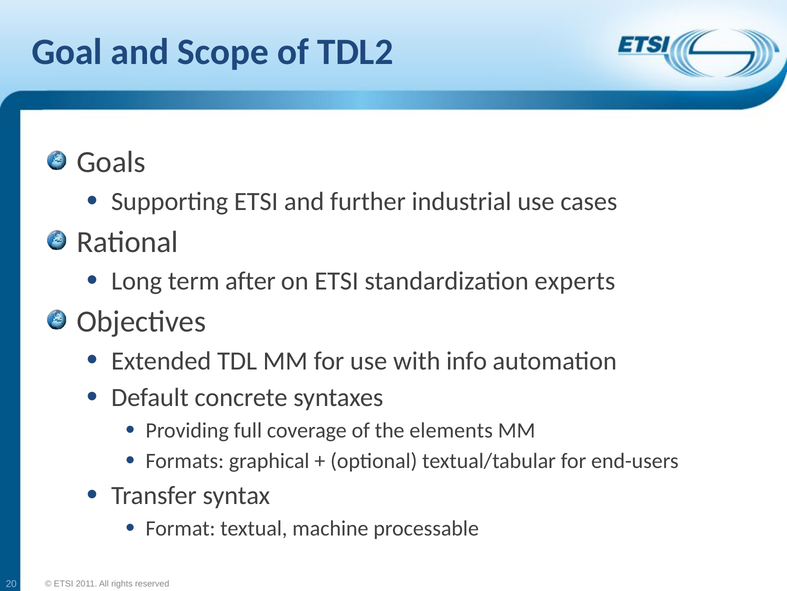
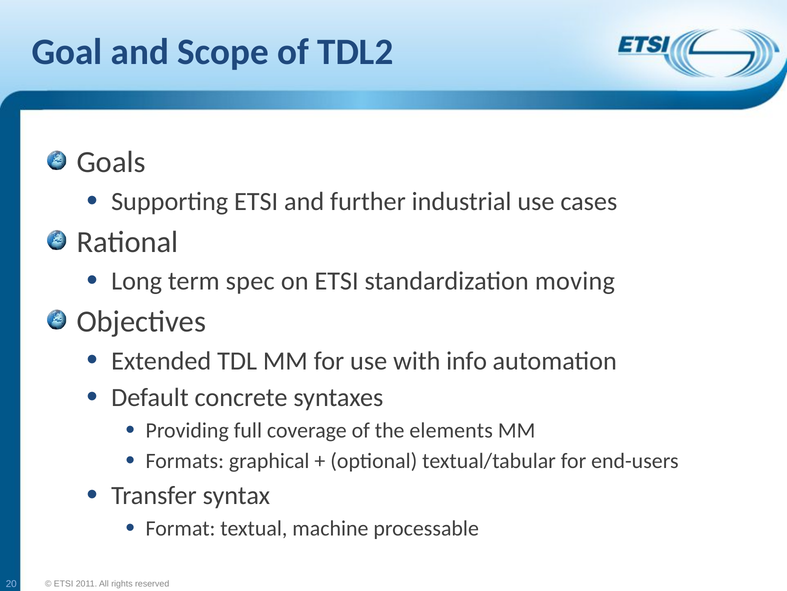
after: after -> spec
experts: experts -> moving
